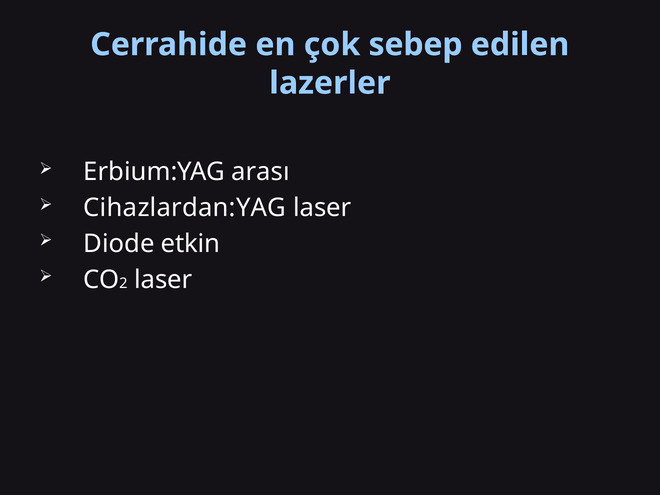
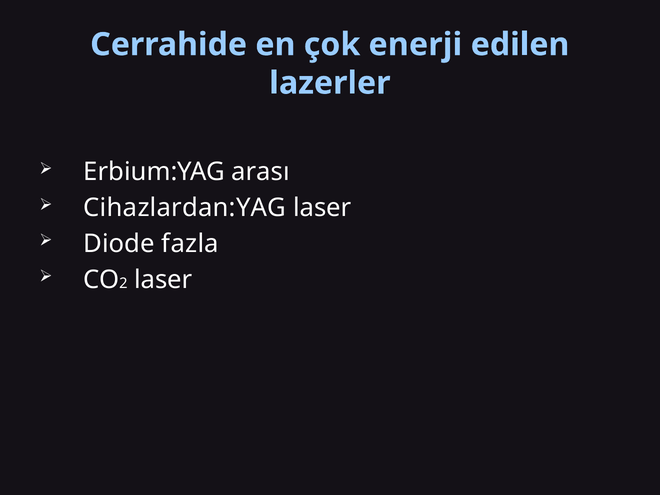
sebep: sebep -> enerji
etkin: etkin -> fazla
